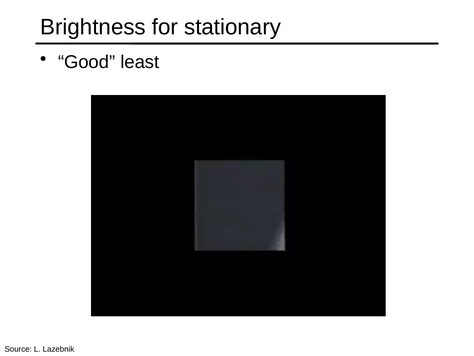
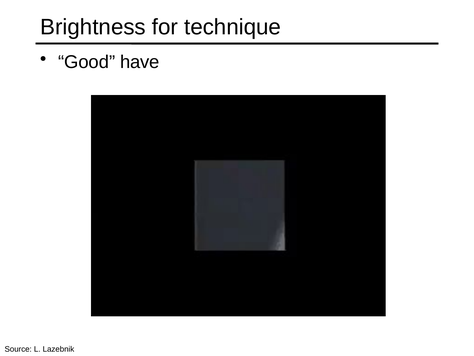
stationary: stationary -> technique
least: least -> have
